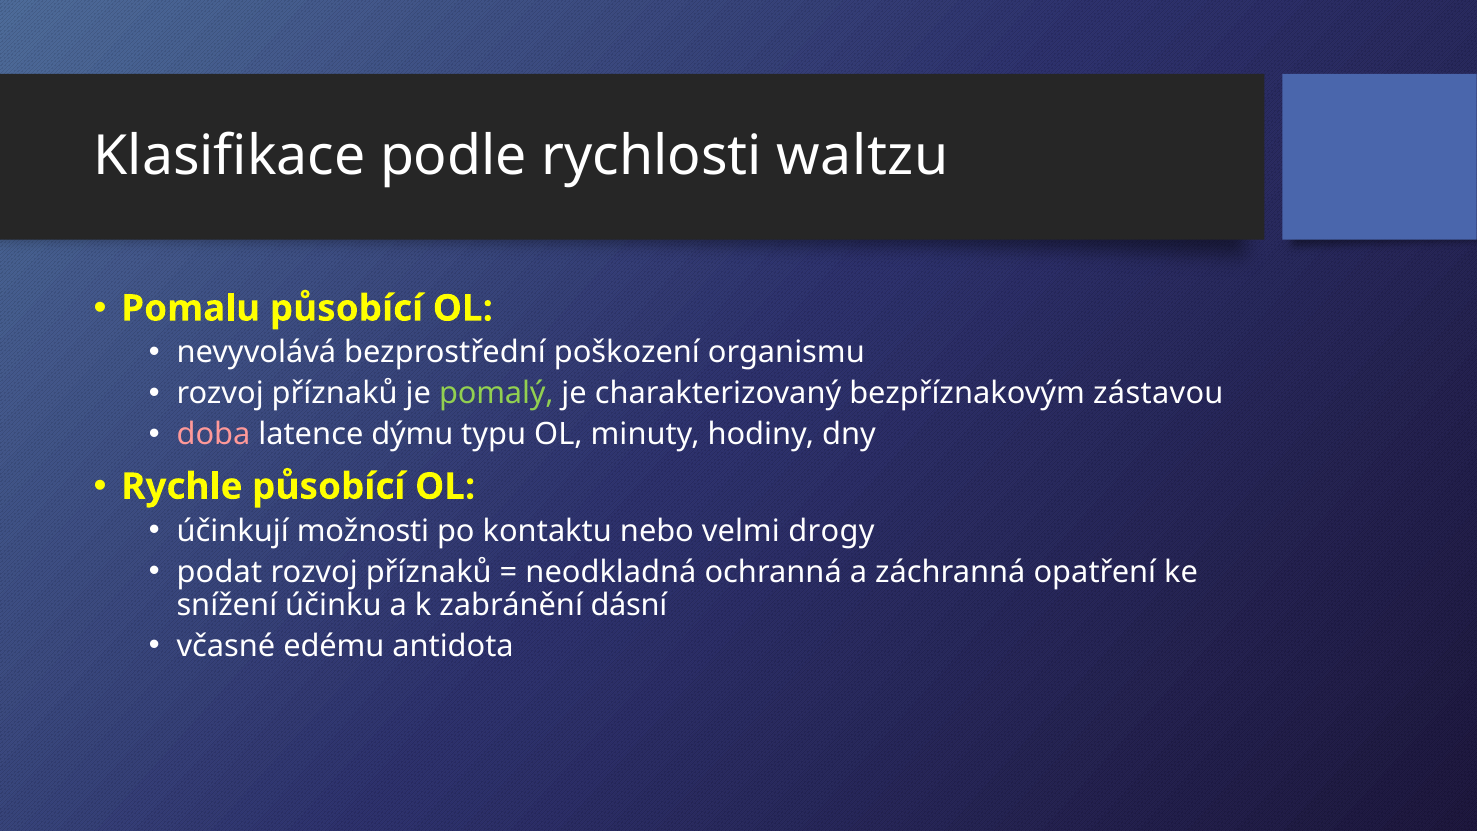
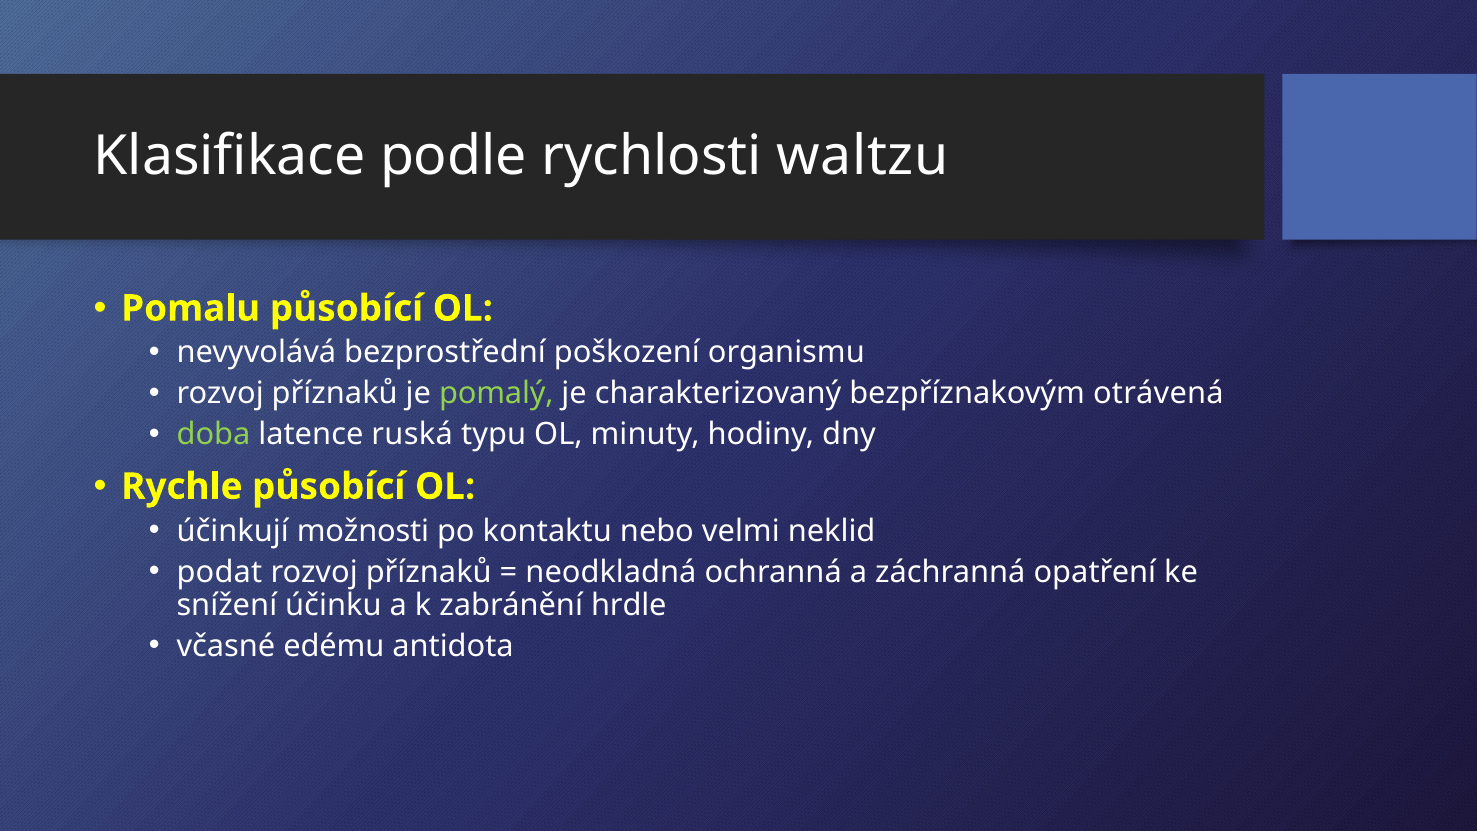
zástavou: zástavou -> otrávená
doba colour: pink -> light green
dýmu: dýmu -> ruská
drogy: drogy -> neklid
dásní: dásní -> hrdle
